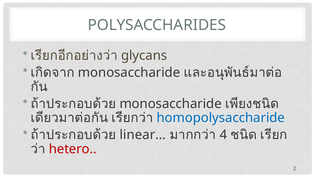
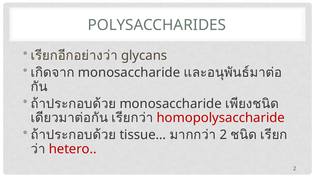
homopolysaccharide colour: blue -> red
linear…: linear… -> tissue…
4 at (223, 135): 4 -> 2
